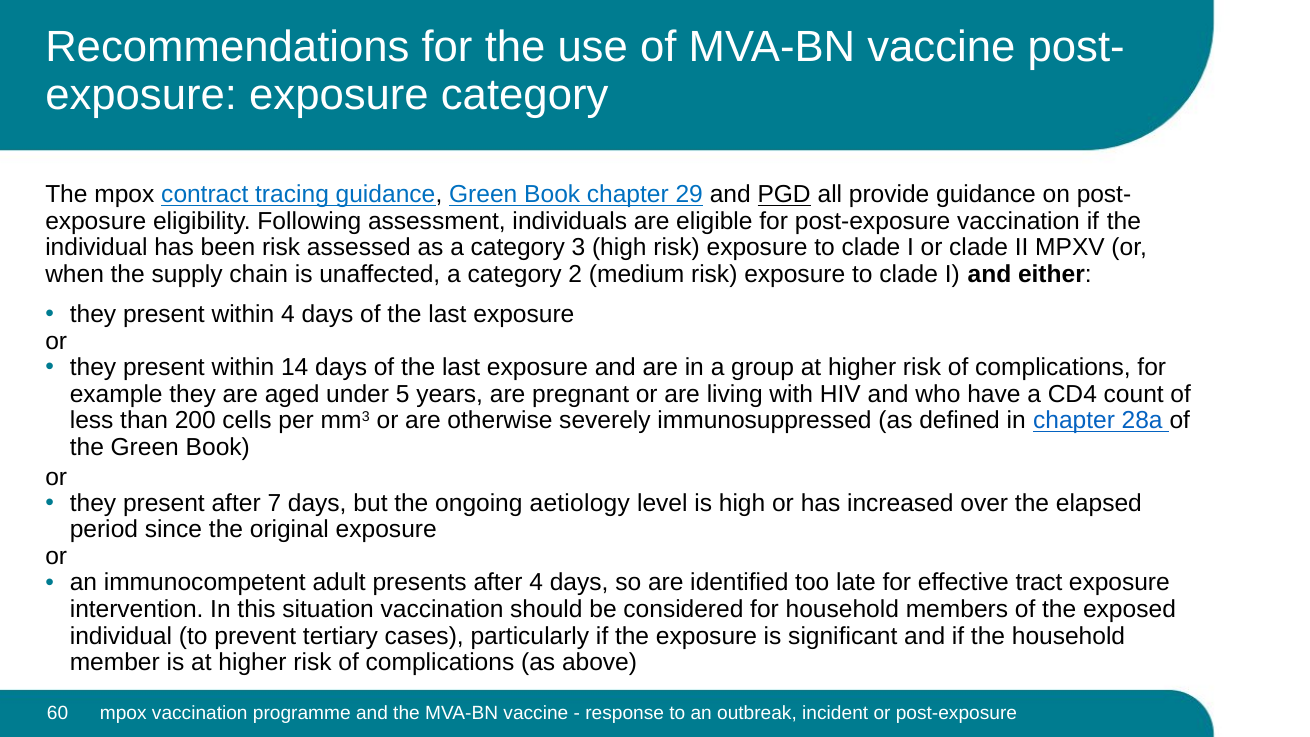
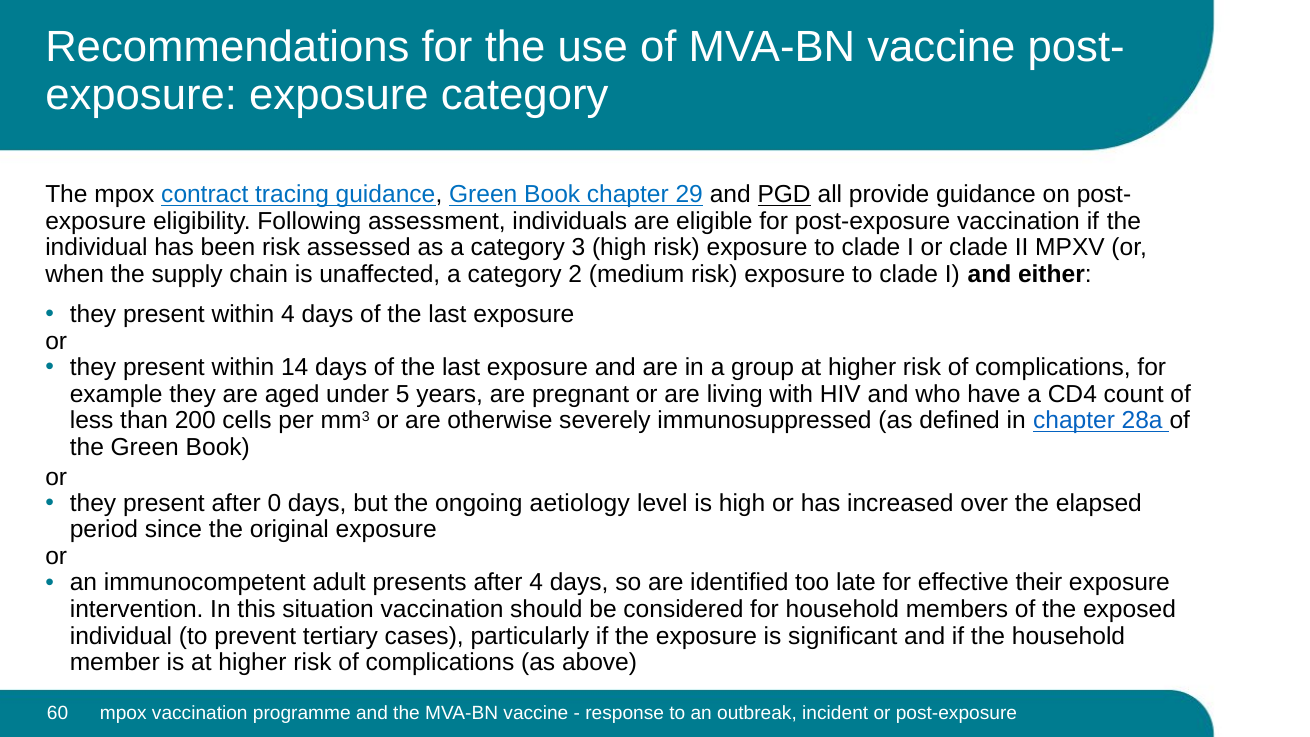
7: 7 -> 0
tract: tract -> their
